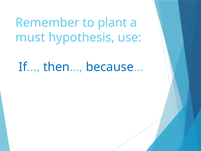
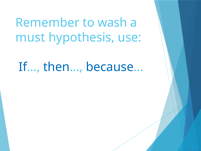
plant: plant -> wash
